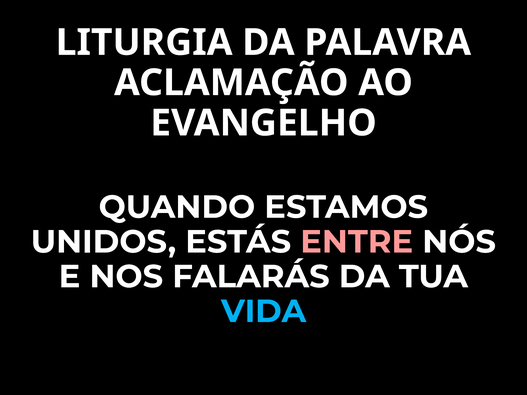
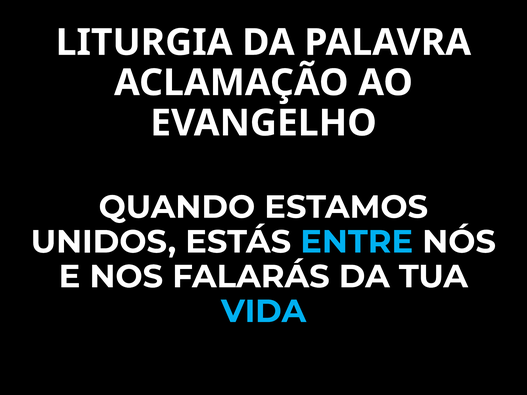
ENTRE colour: pink -> light blue
